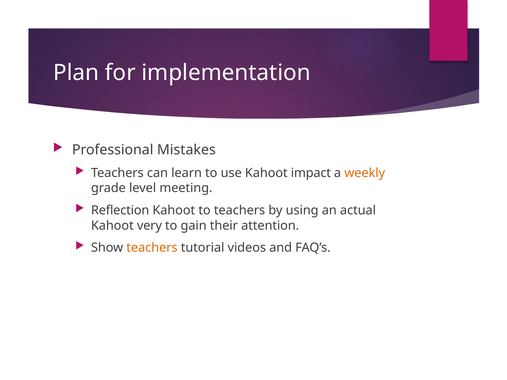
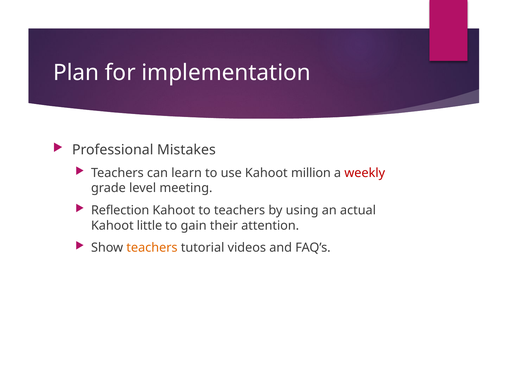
impact: impact -> million
weekly colour: orange -> red
very: very -> little
